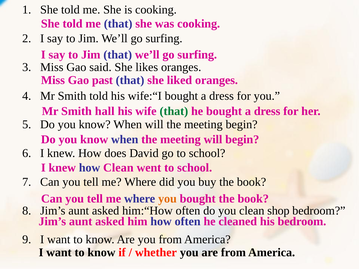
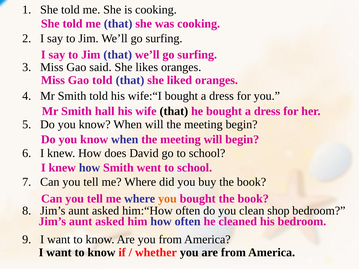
Gao past: past -> told
that at (174, 111) colour: green -> black
how Clean: Clean -> Smith
